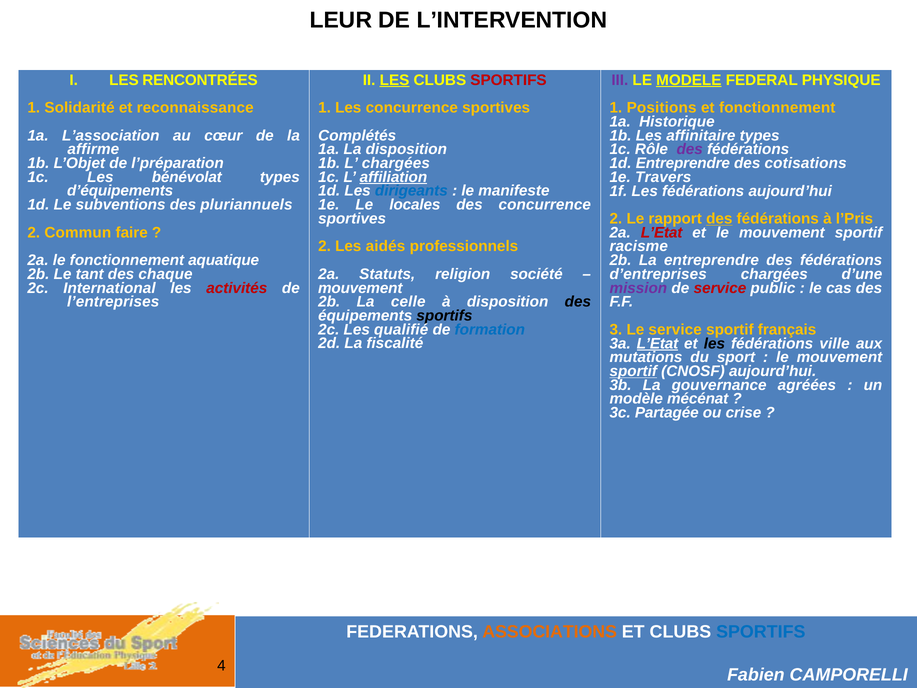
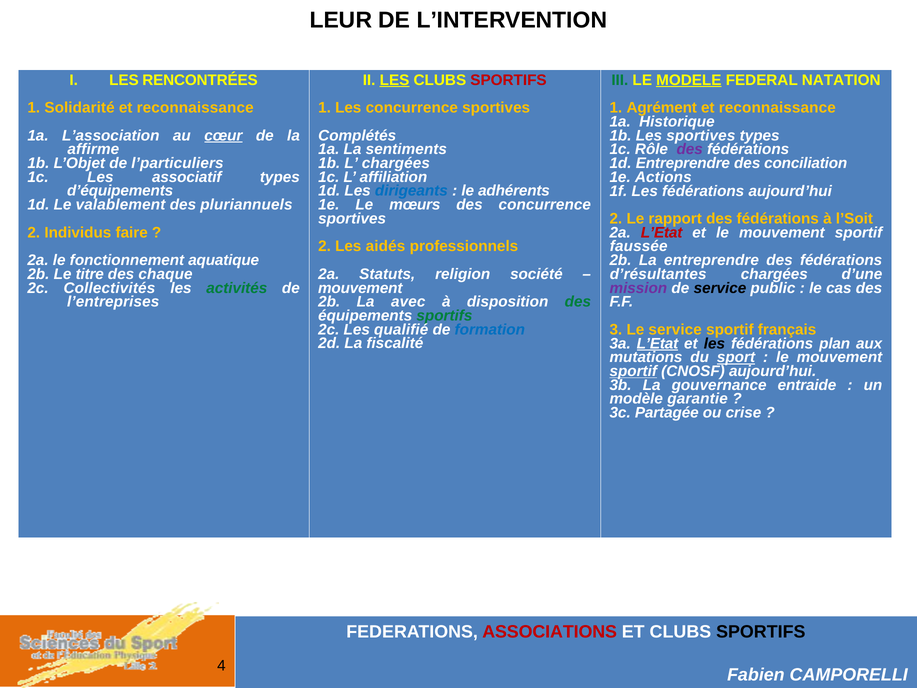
III colour: purple -> green
PHYSIQUE: PHYSIQUE -> NATATION
Positions: Positions -> Agrément
fonctionnement at (777, 108): fonctionnement -> reconnaissance
cœur underline: none -> present
Les affinitaire: affinitaire -> sportives
La disposition: disposition -> sentiments
l’préparation: l’préparation -> l’particuliers
cotisations: cotisations -> conciliation
bénévolat: bénévolat -> associatif
affiliation underline: present -> none
Travers: Travers -> Actions
manifeste: manifeste -> adhérents
subventions: subventions -> valablement
locales: locales -> mœurs
des at (719, 219) underline: present -> none
l’Pris: l’Pris -> l’Soit
Commun: Commun -> Individus
racisme: racisme -> faussée
tant: tant -> titre
d’entreprises: d’entreprises -> d’résultantes
International: International -> Collectivités
activités colour: red -> green
service at (720, 288) colour: red -> black
celle: celle -> avec
des at (578, 302) colour: black -> green
sportifs at (444, 316) colour: black -> green
ville: ville -> plan
sport underline: none -> present
agréées: agréées -> entraide
mécénat: mécénat -> garantie
ASSOCIATIONS colour: orange -> red
SPORTIFS at (761, 632) colour: blue -> black
